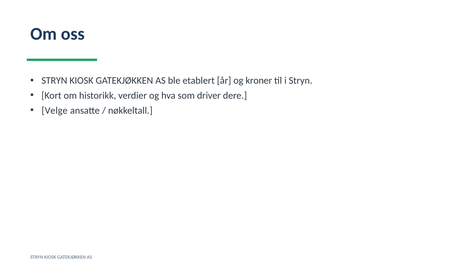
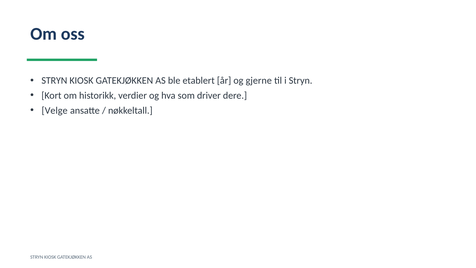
kroner: kroner -> gjerne
